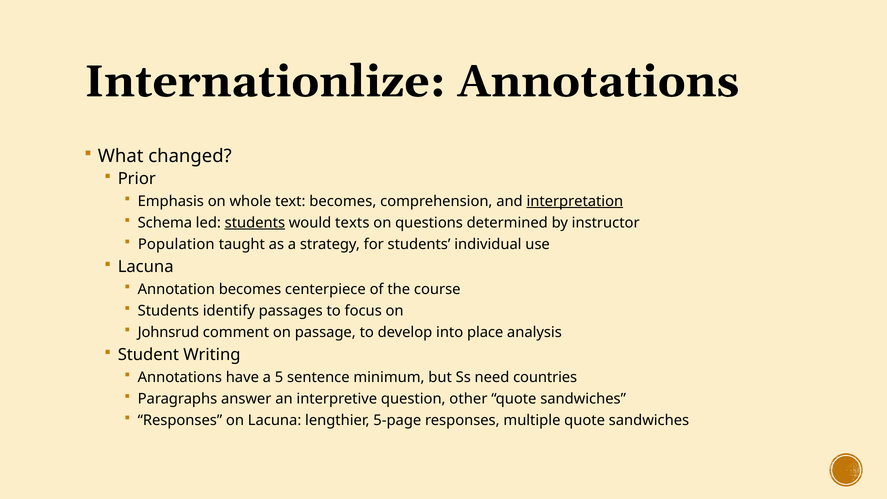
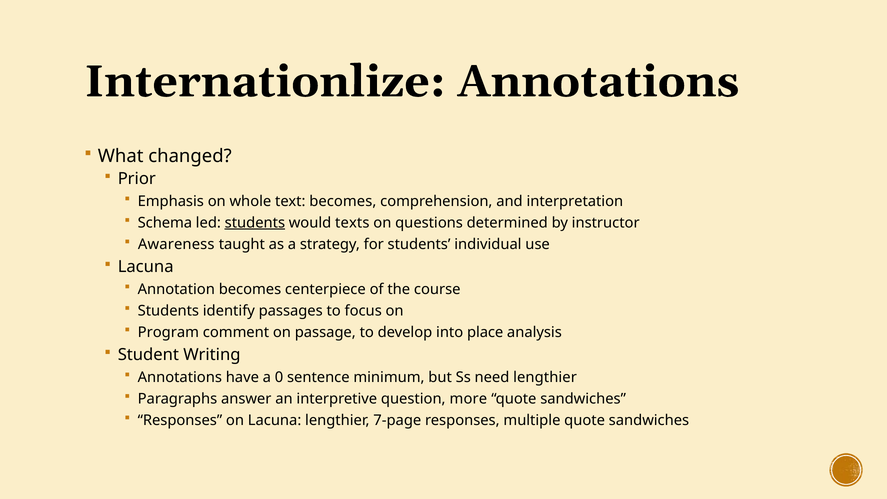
interpretation underline: present -> none
Population: Population -> Awareness
Johnsrud: Johnsrud -> Program
5: 5 -> 0
need countries: countries -> lengthier
other: other -> more
5-page: 5-page -> 7-page
